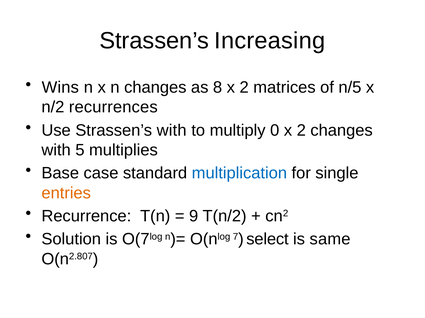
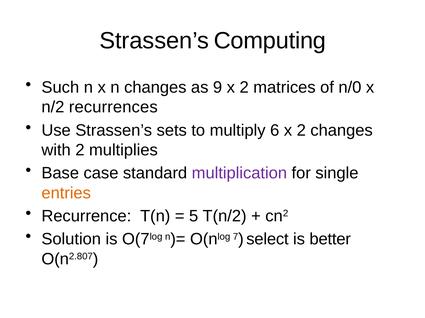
Increasing: Increasing -> Computing
Wins: Wins -> Such
8: 8 -> 9
n/5: n/5 -> n/0
Strassen’s with: with -> sets
0: 0 -> 6
with 5: 5 -> 2
multiplication colour: blue -> purple
9: 9 -> 5
same: same -> better
